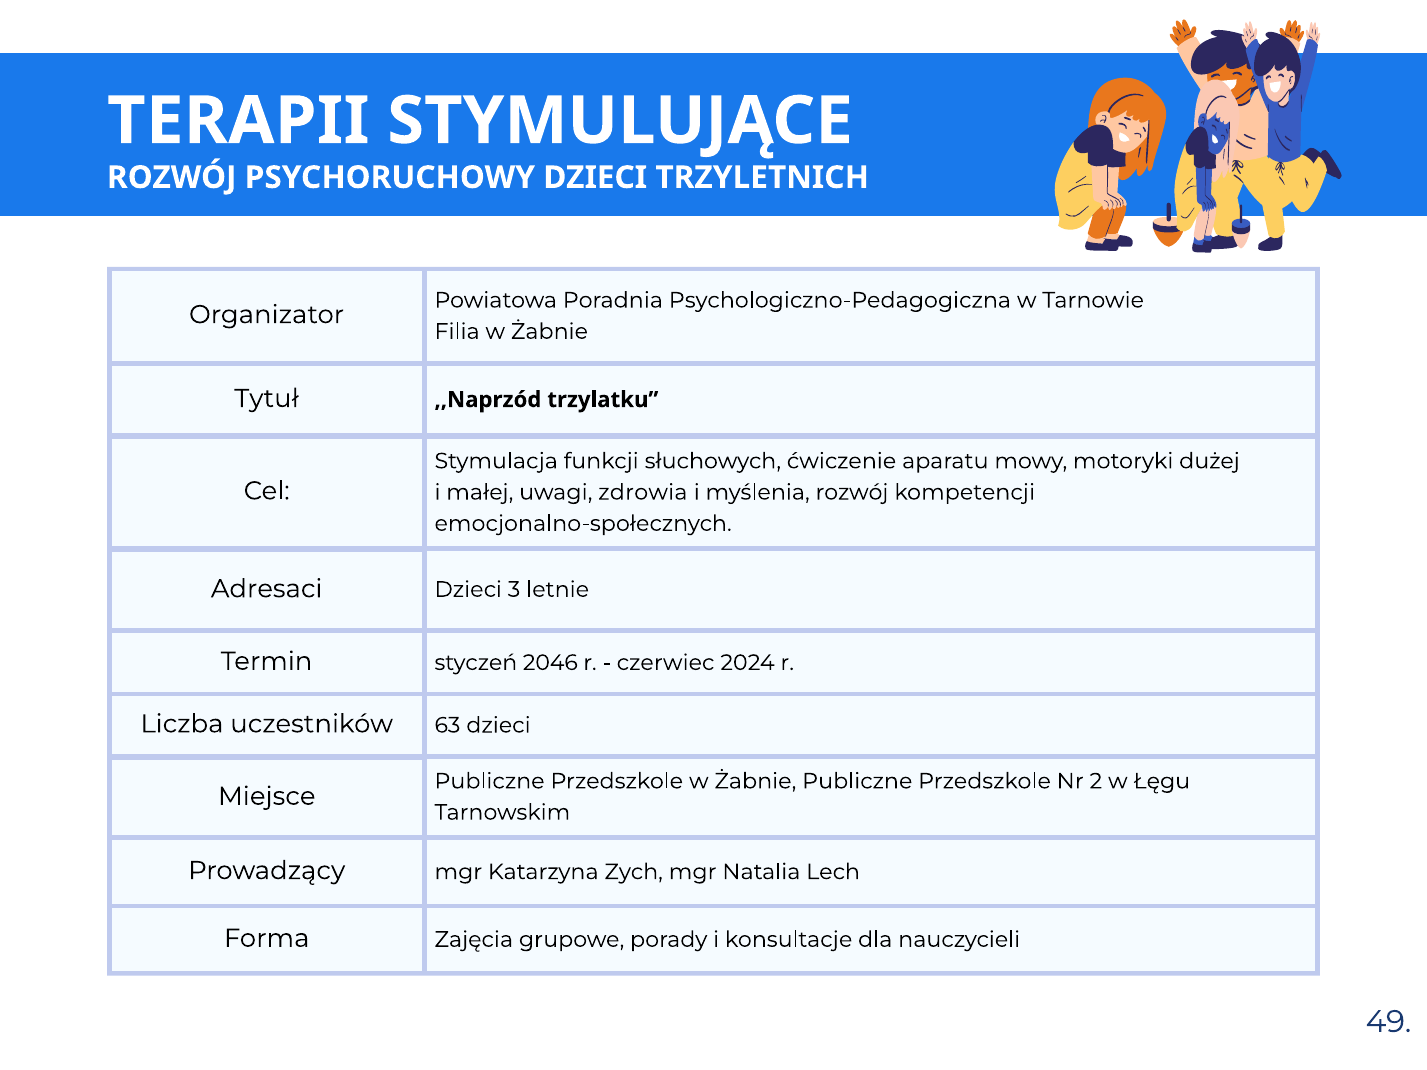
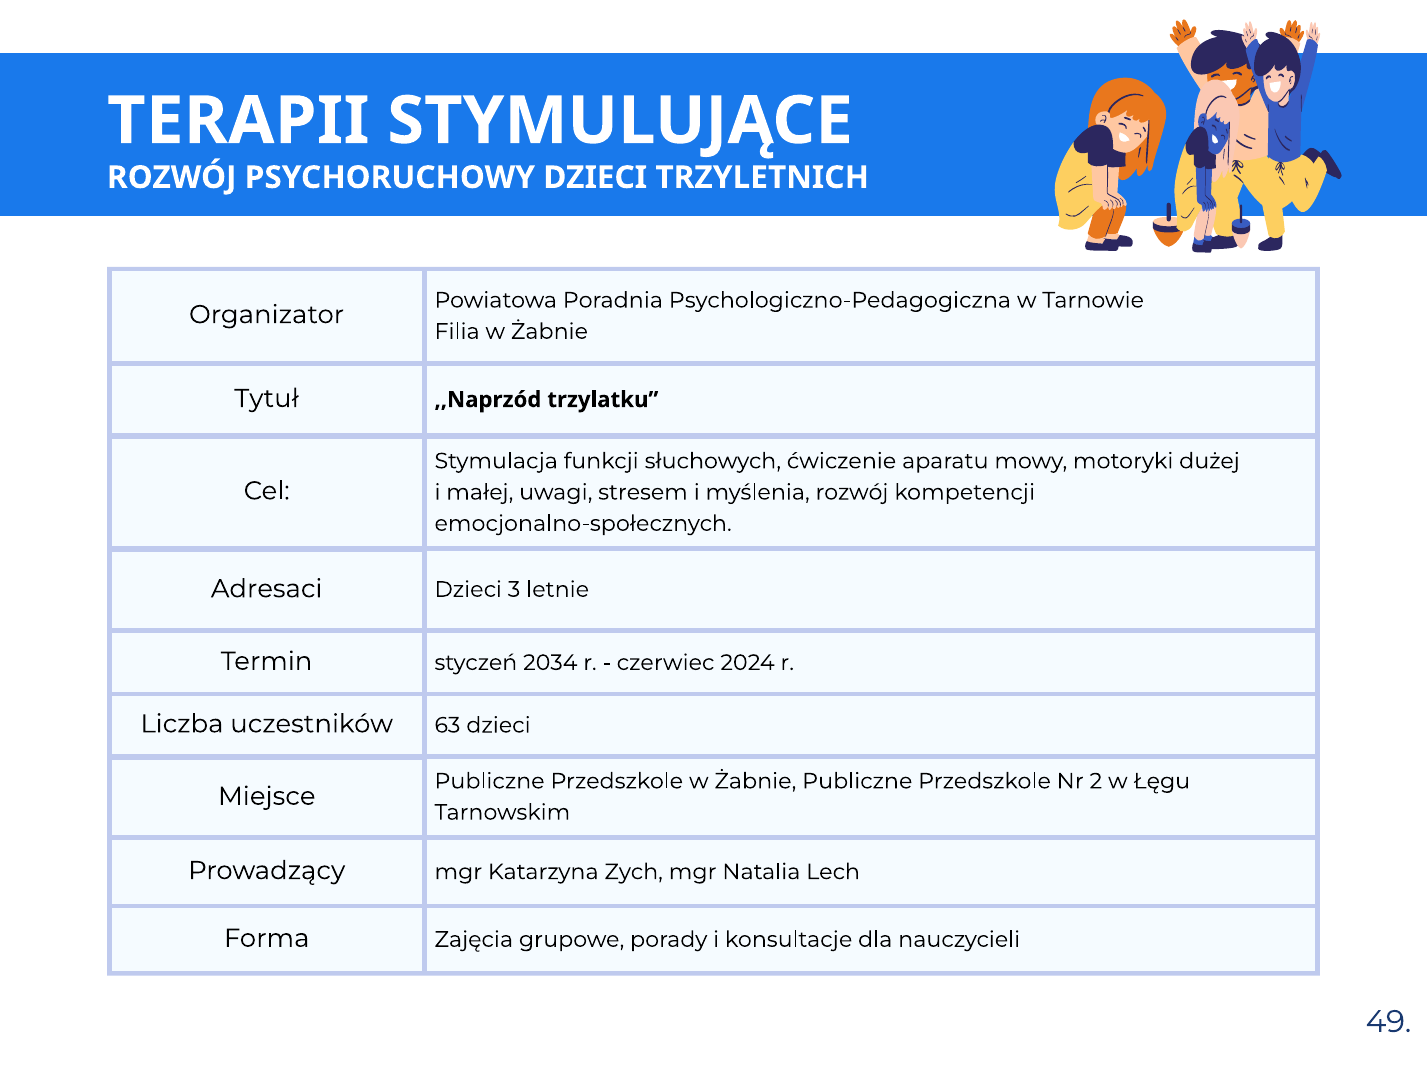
zdrowia: zdrowia -> stresem
2046: 2046 -> 2034
